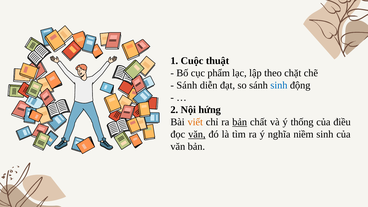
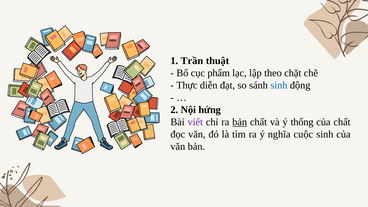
Cuộc: Cuộc -> Trần
Sánh at (187, 85): Sánh -> Thực
viết colour: orange -> purple
của điều: điều -> chất
văn at (197, 134) underline: present -> none
niềm: niềm -> cuộc
